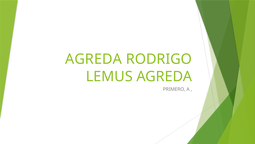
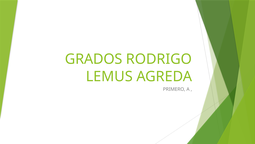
AGREDA at (94, 59): AGREDA -> GRADOS
